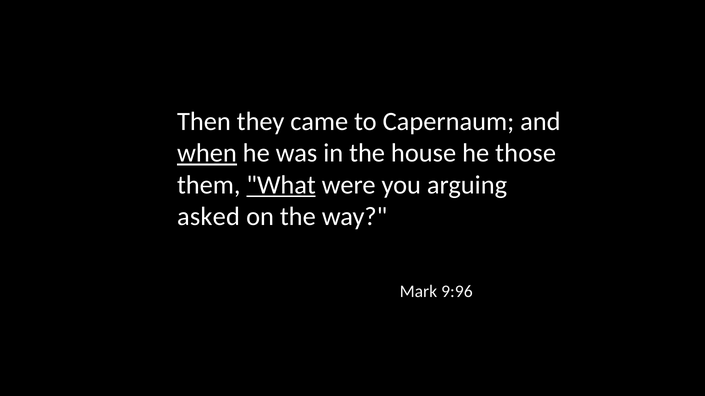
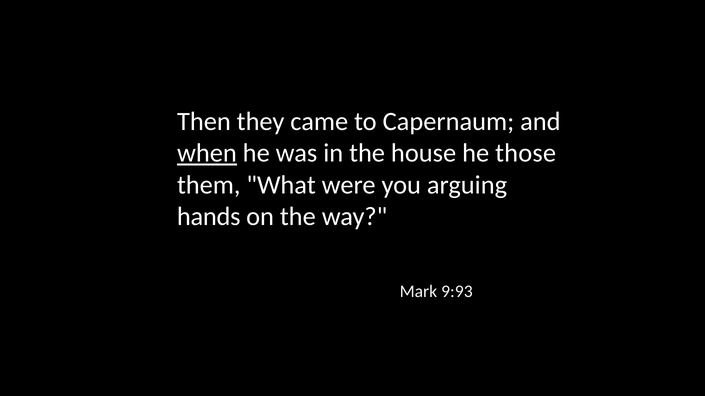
What underline: present -> none
asked: asked -> hands
9:96: 9:96 -> 9:93
